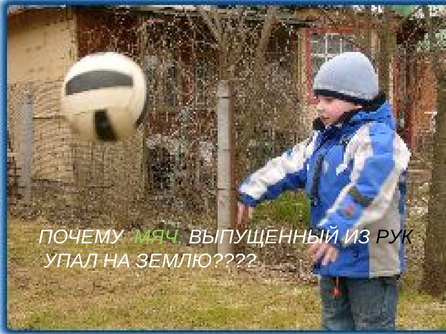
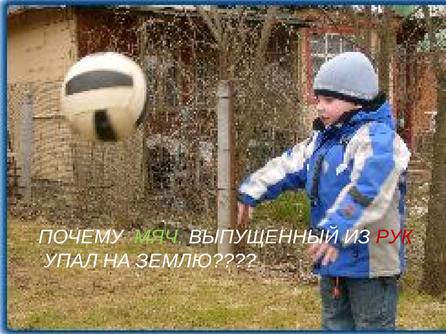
РУК colour: black -> red
